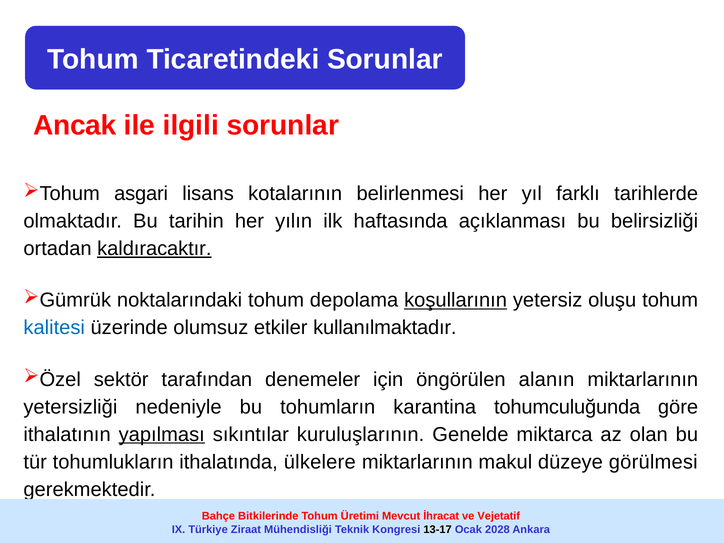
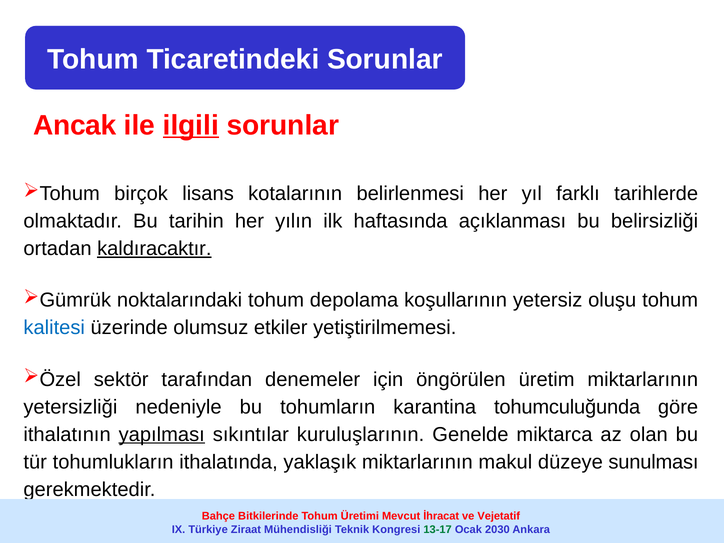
ilgili underline: none -> present
asgari: asgari -> birçok
koşullarının underline: present -> none
kullanılmaktadır: kullanılmaktadır -> yetiştirilmemesi
alanın: alanın -> üretim
ülkelere: ülkelere -> yaklaşık
görülmesi: görülmesi -> sunulması
13-17 colour: black -> green
2028: 2028 -> 2030
